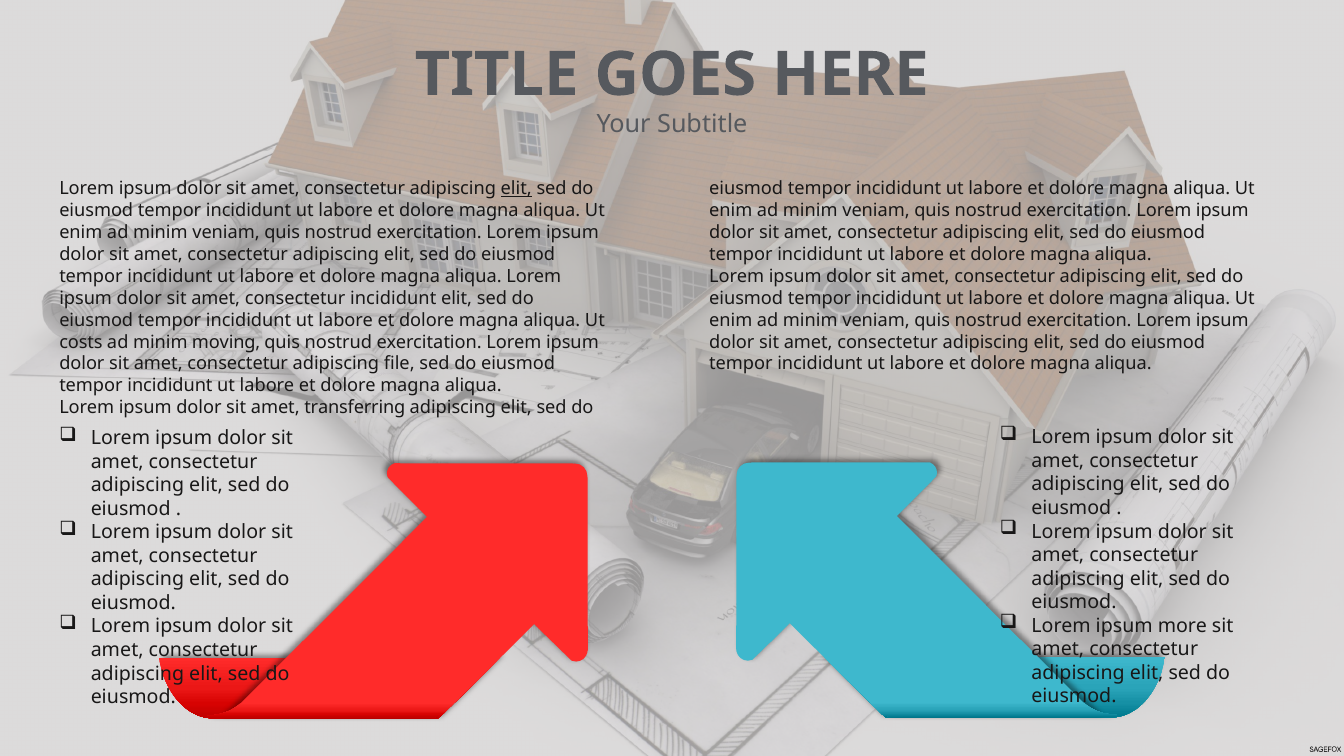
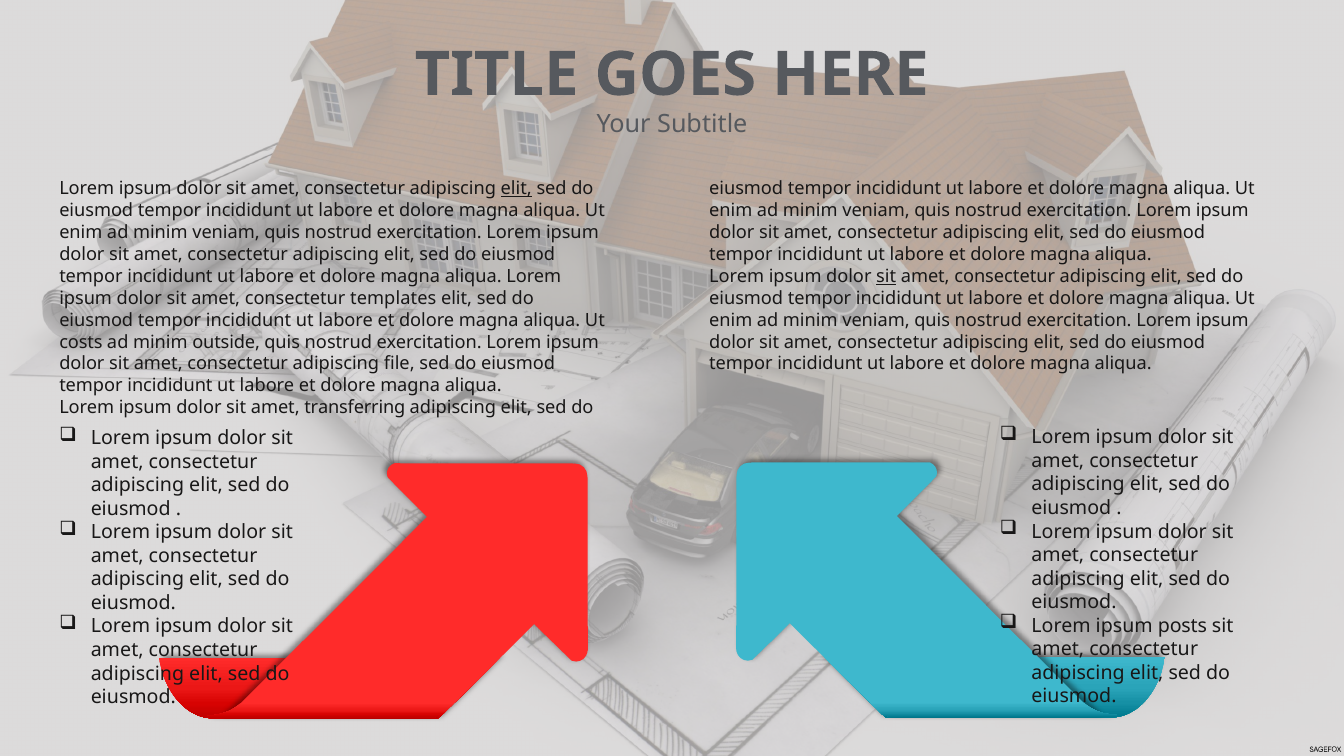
sit at (886, 276) underline: none -> present
consectetur incididunt: incididunt -> templates
moving: moving -> outside
more: more -> posts
